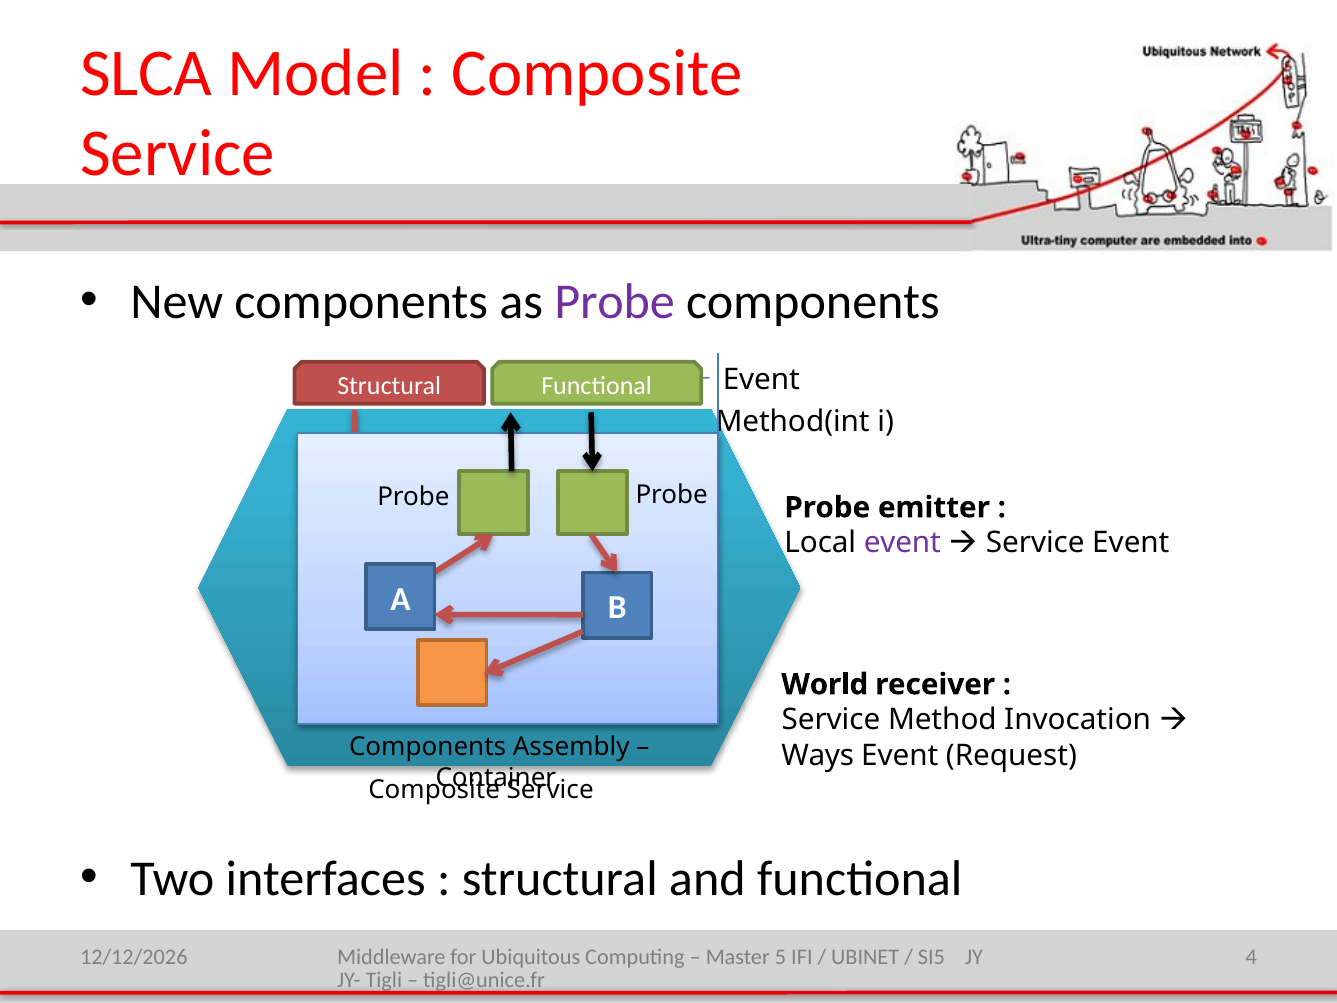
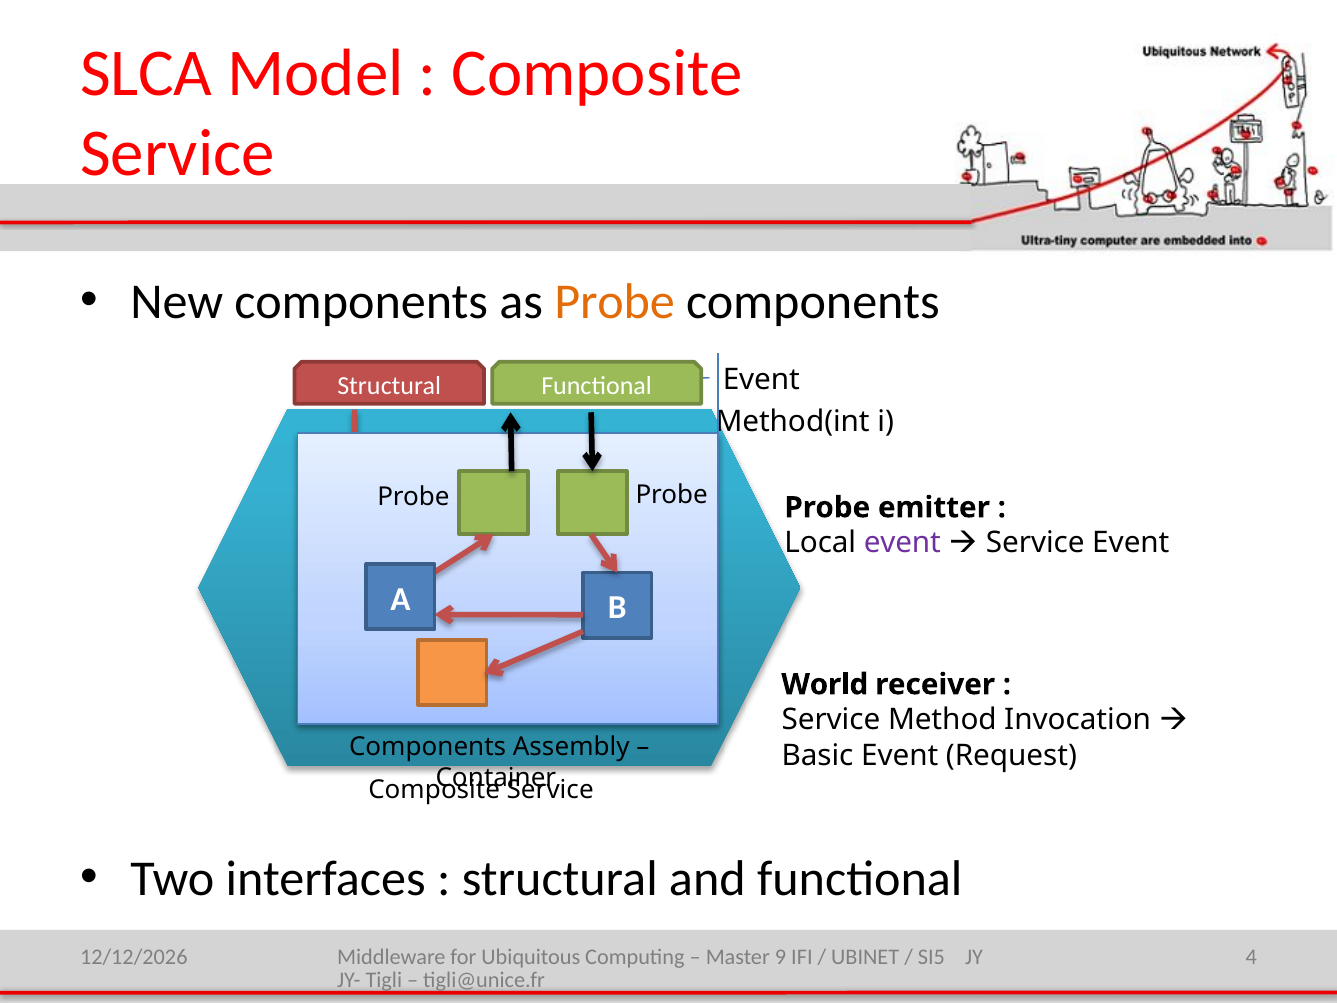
Probe at (615, 301) colour: purple -> orange
Ways: Ways -> Basic
5: 5 -> 9
